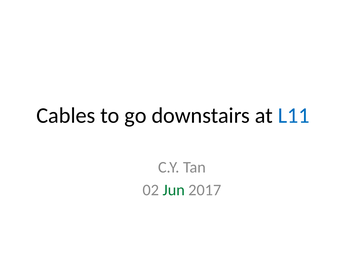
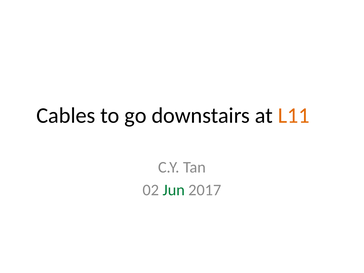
L11 colour: blue -> orange
